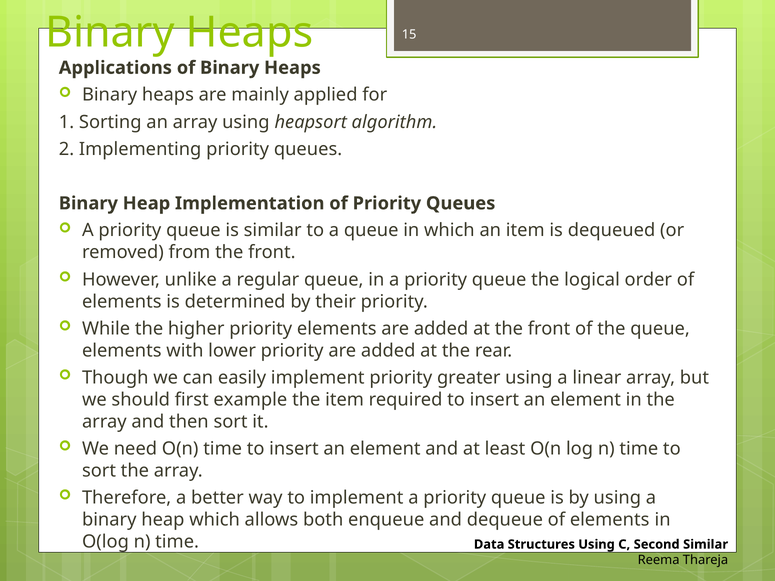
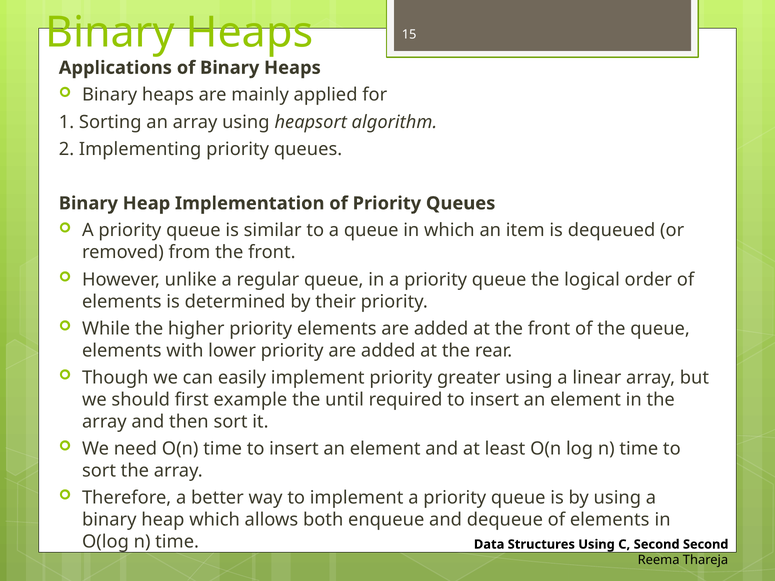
the item: item -> until
Second Similar: Similar -> Second
